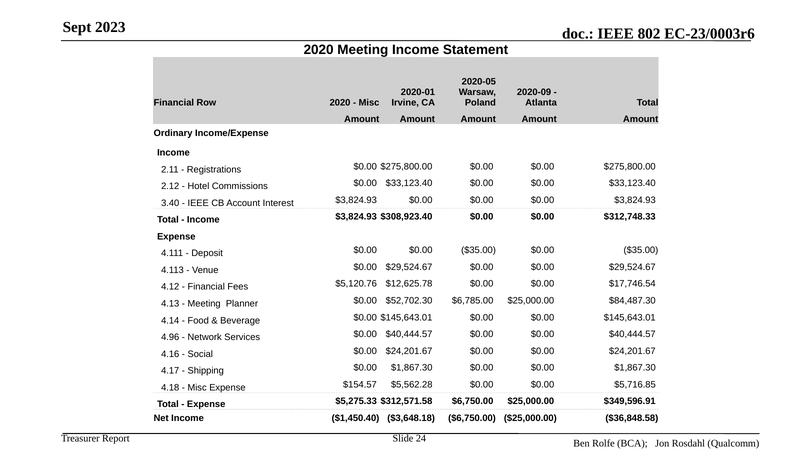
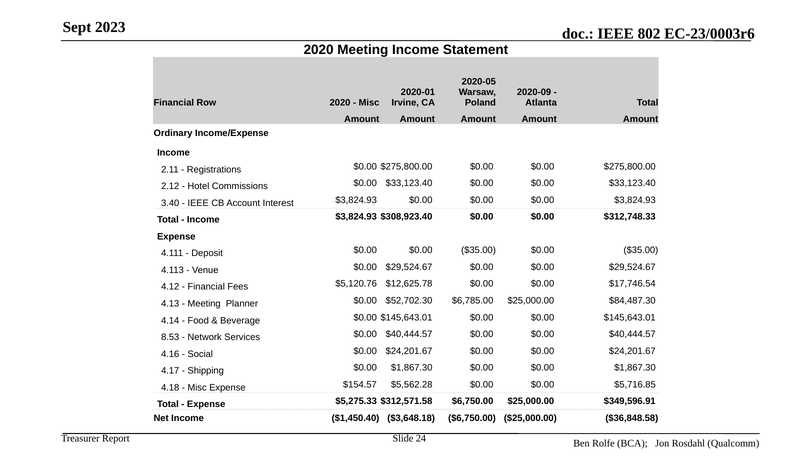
4.96: 4.96 -> 8.53
